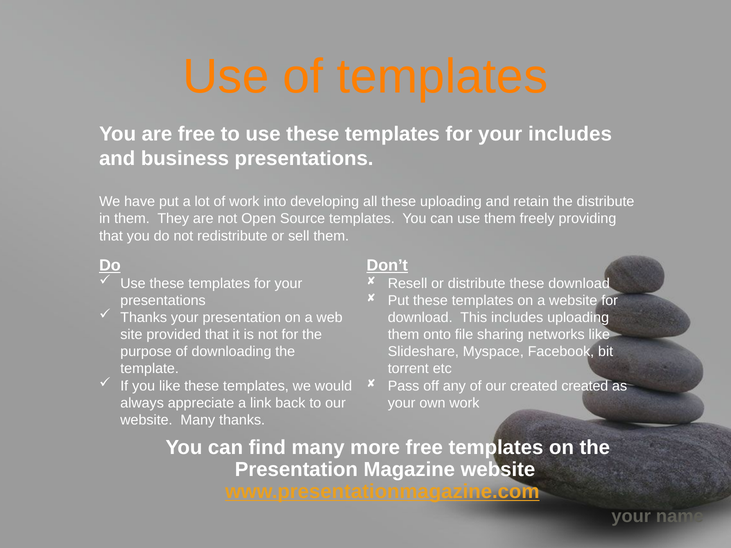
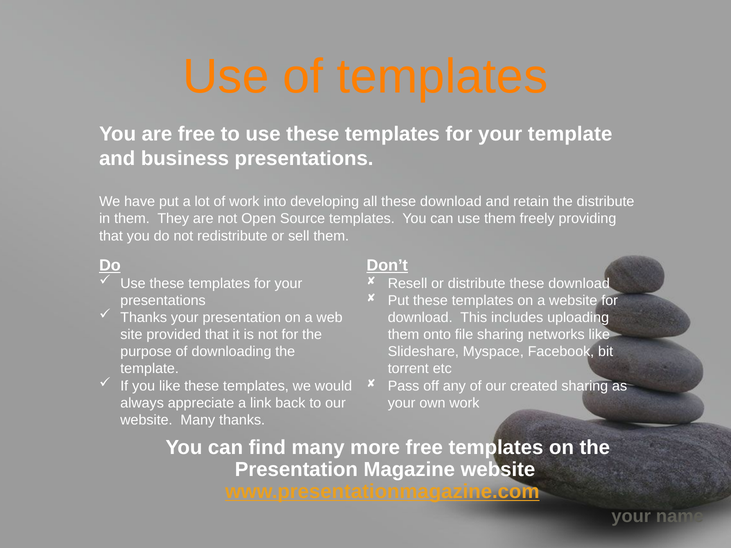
your includes: includes -> template
all these uploading: uploading -> download
created created: created -> sharing
